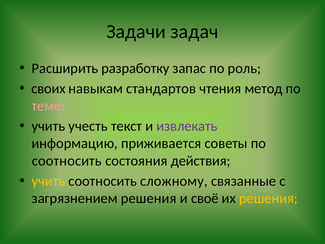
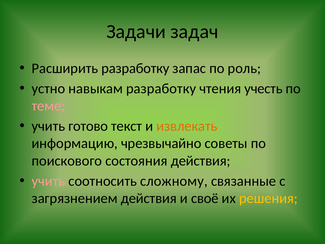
своих: своих -> устно
навыкам стандартов: стандартов -> разработку
метод: метод -> учесть
учесть: учесть -> готово
извлекать colour: purple -> orange
приживается: приживается -> чрезвычайно
соотносить at (67, 161): соотносить -> поискового
учить at (48, 181) colour: yellow -> pink
загрязнением решения: решения -> действия
